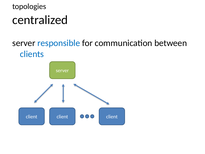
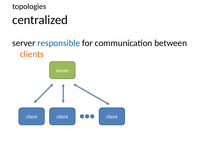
clients colour: blue -> orange
